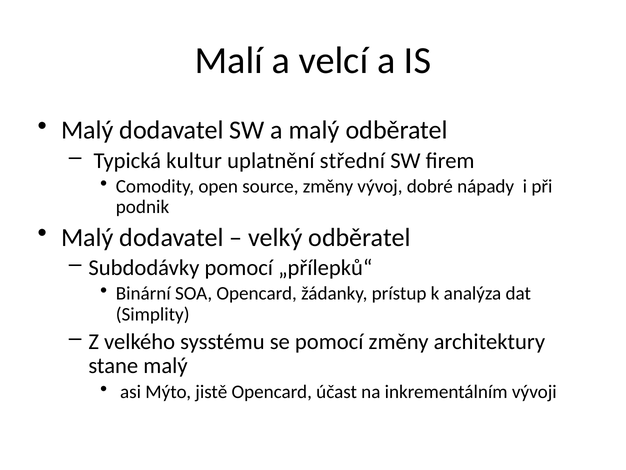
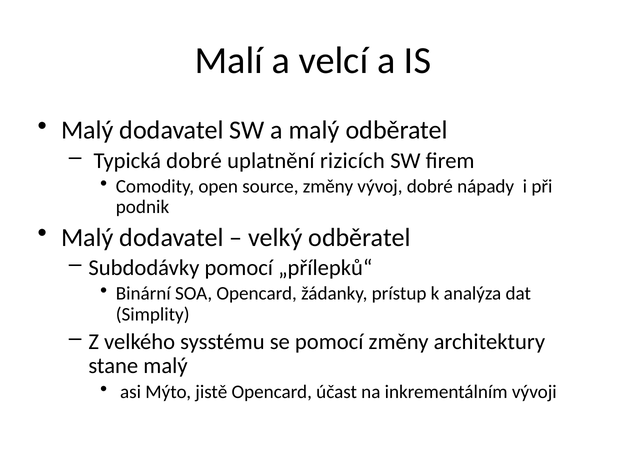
Typická kultur: kultur -> dobré
střední: střední -> rizicích
